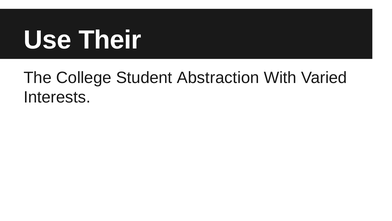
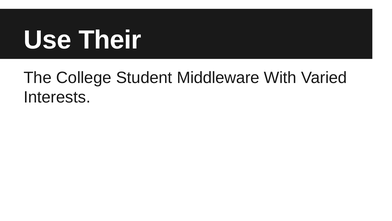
Abstraction: Abstraction -> Middleware
